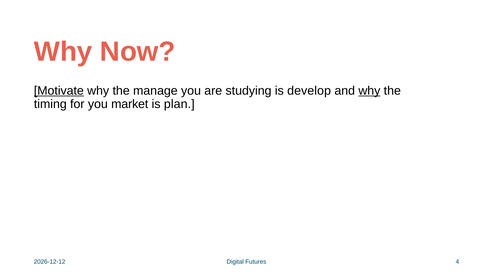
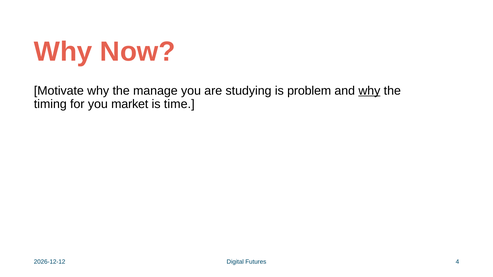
Motivate underline: present -> none
develop: develop -> problem
plan: plan -> time
